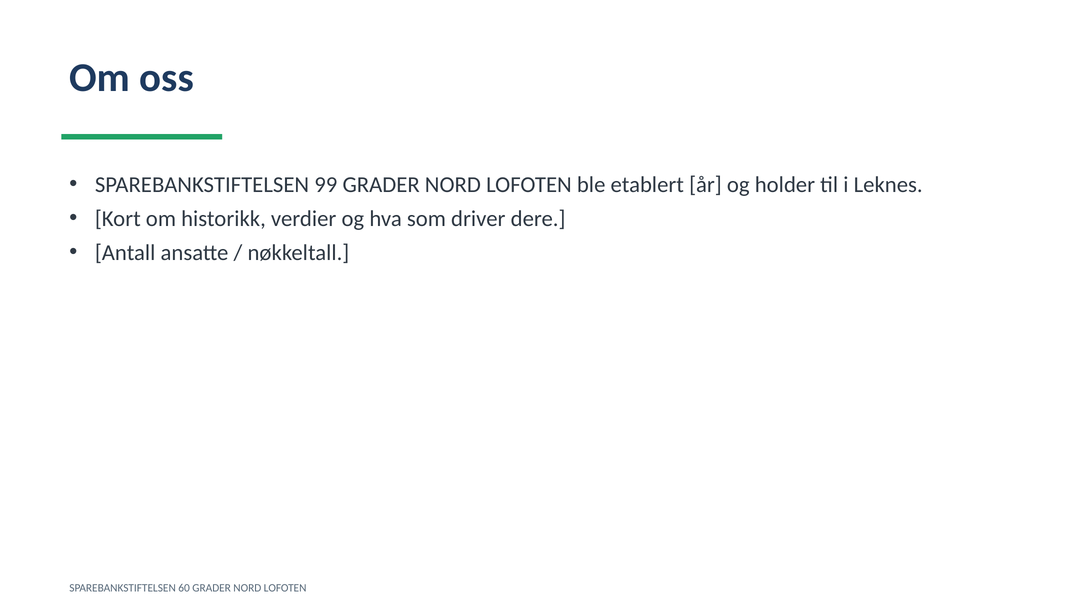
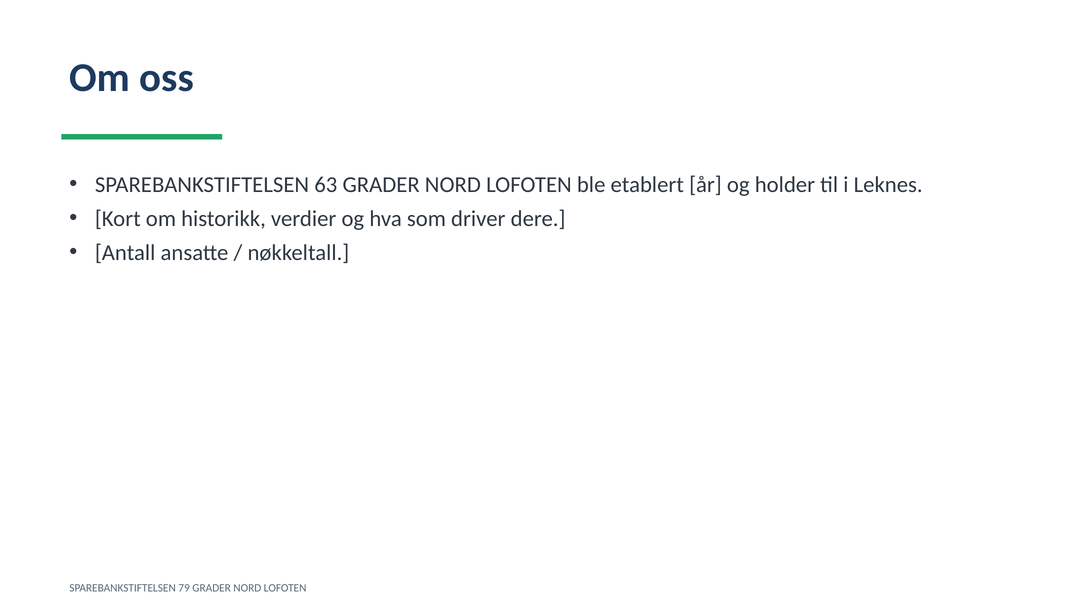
99: 99 -> 63
60: 60 -> 79
